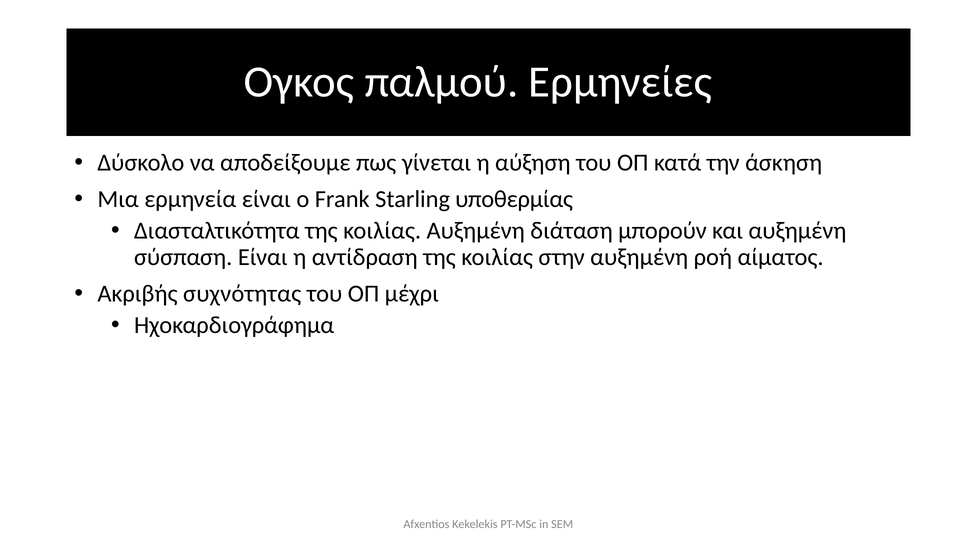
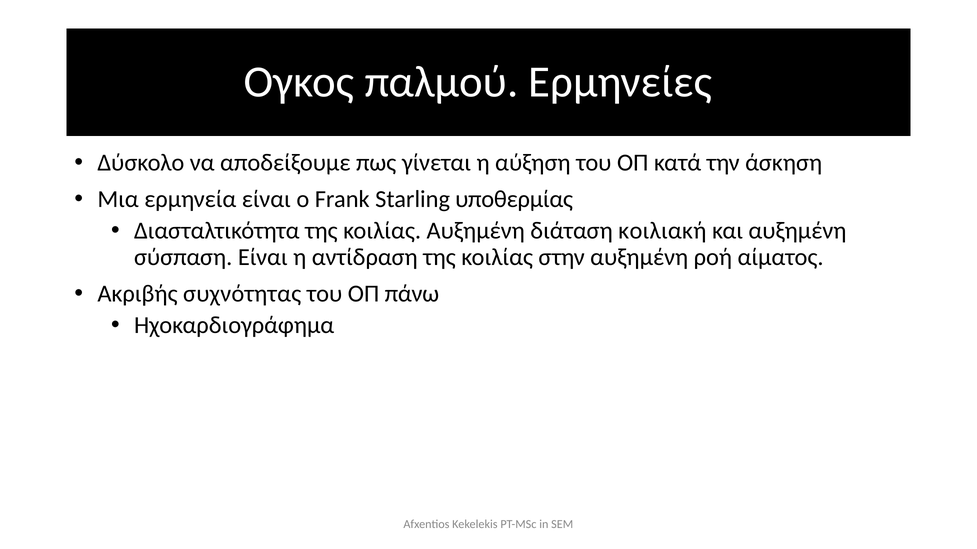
μπορούν: μπορούν -> κοιλιακή
μέχρι: μέχρι -> πάνω
